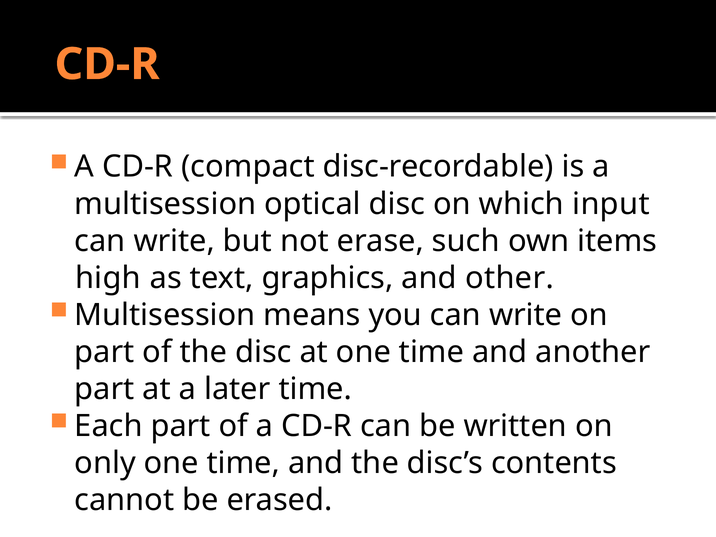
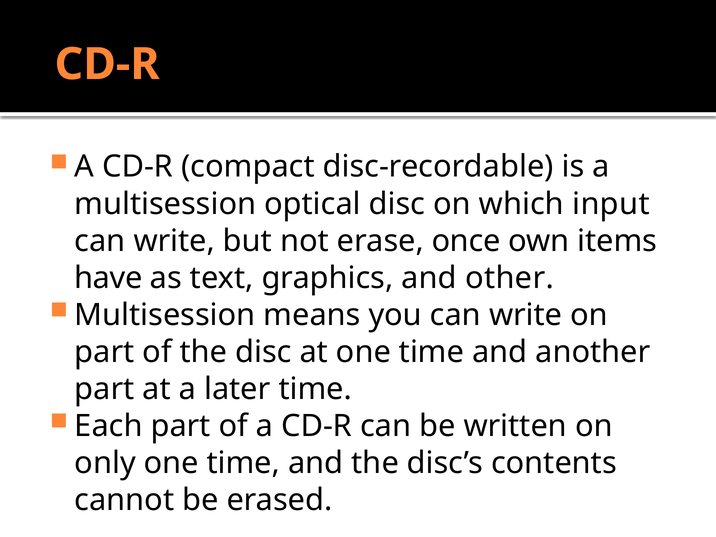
such: such -> once
high: high -> have
